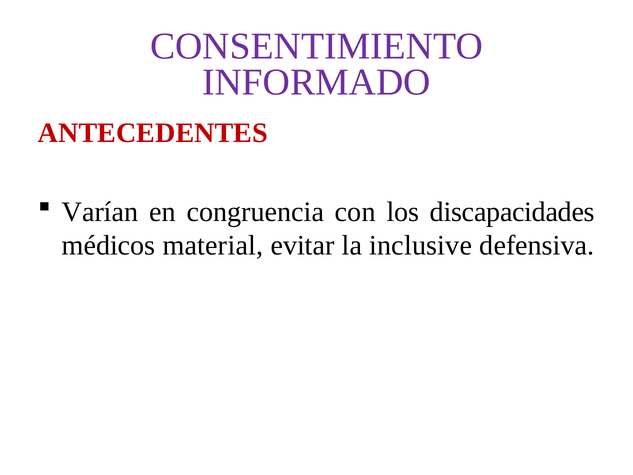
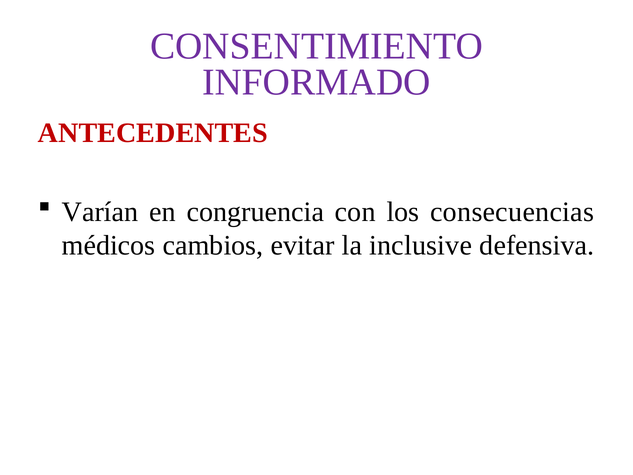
discapacidades: discapacidades -> consecuencias
material: material -> cambios
